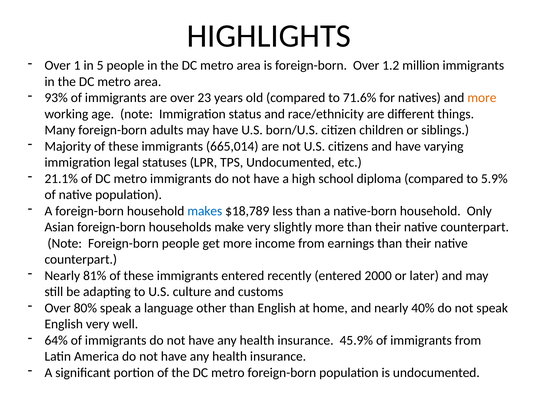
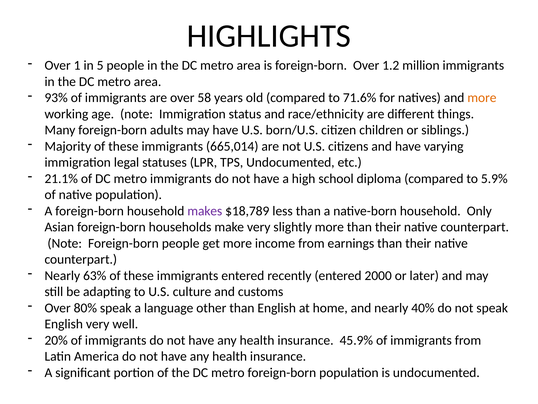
23: 23 -> 58
makes colour: blue -> purple
81%: 81% -> 63%
64%: 64% -> 20%
